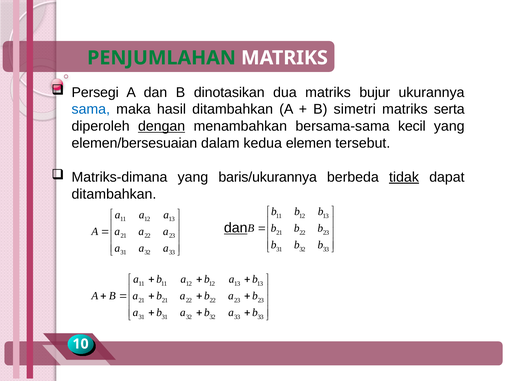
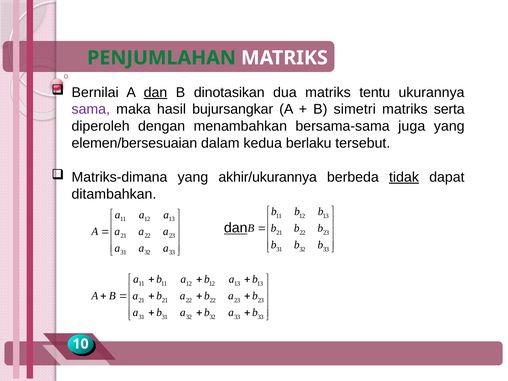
Persegi: Persegi -> Bernilai
dan at (155, 92) underline: none -> present
bujur: bujur -> tentu
sama colour: blue -> purple
hasil ditambahkan: ditambahkan -> bujursangkar
dengan underline: present -> none
kecil: kecil -> juga
elemen: elemen -> berlaku
baris/ukurannya: baris/ukurannya -> akhir/ukurannya
